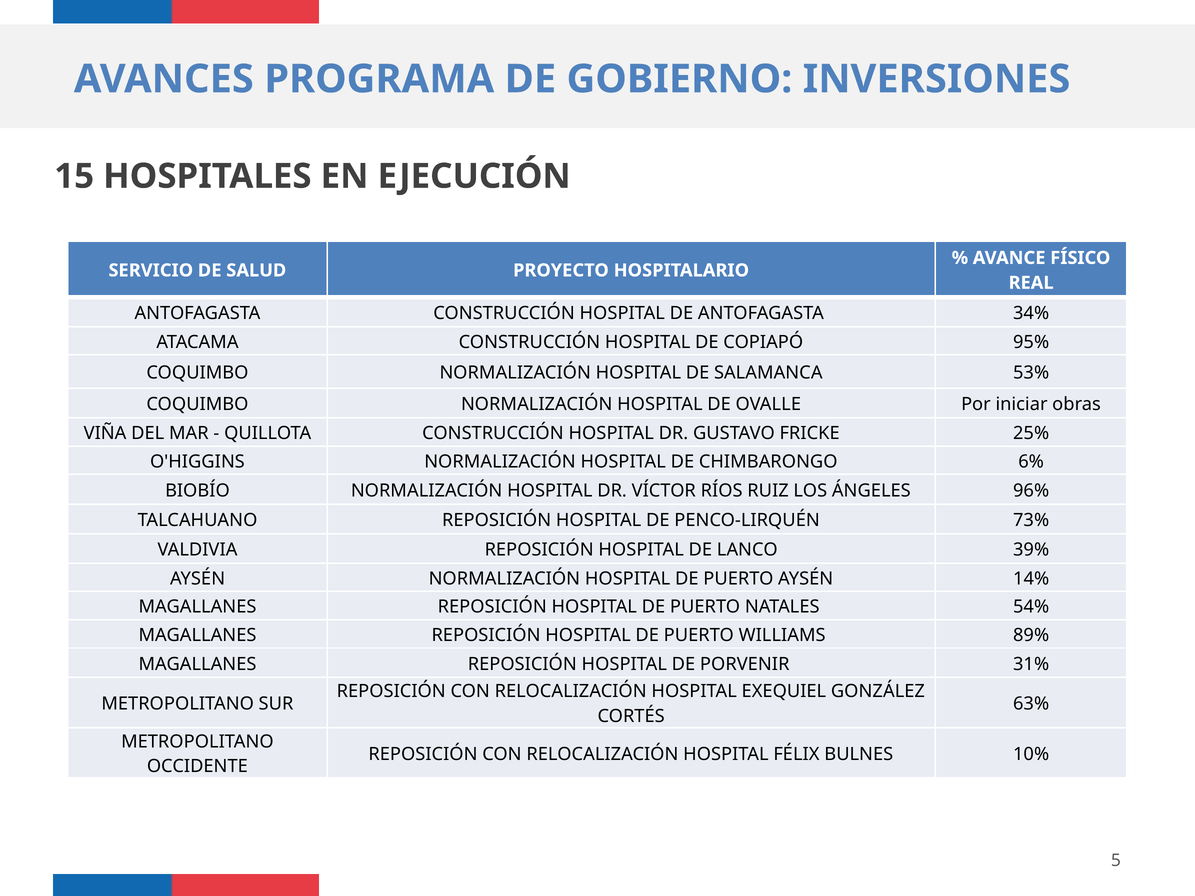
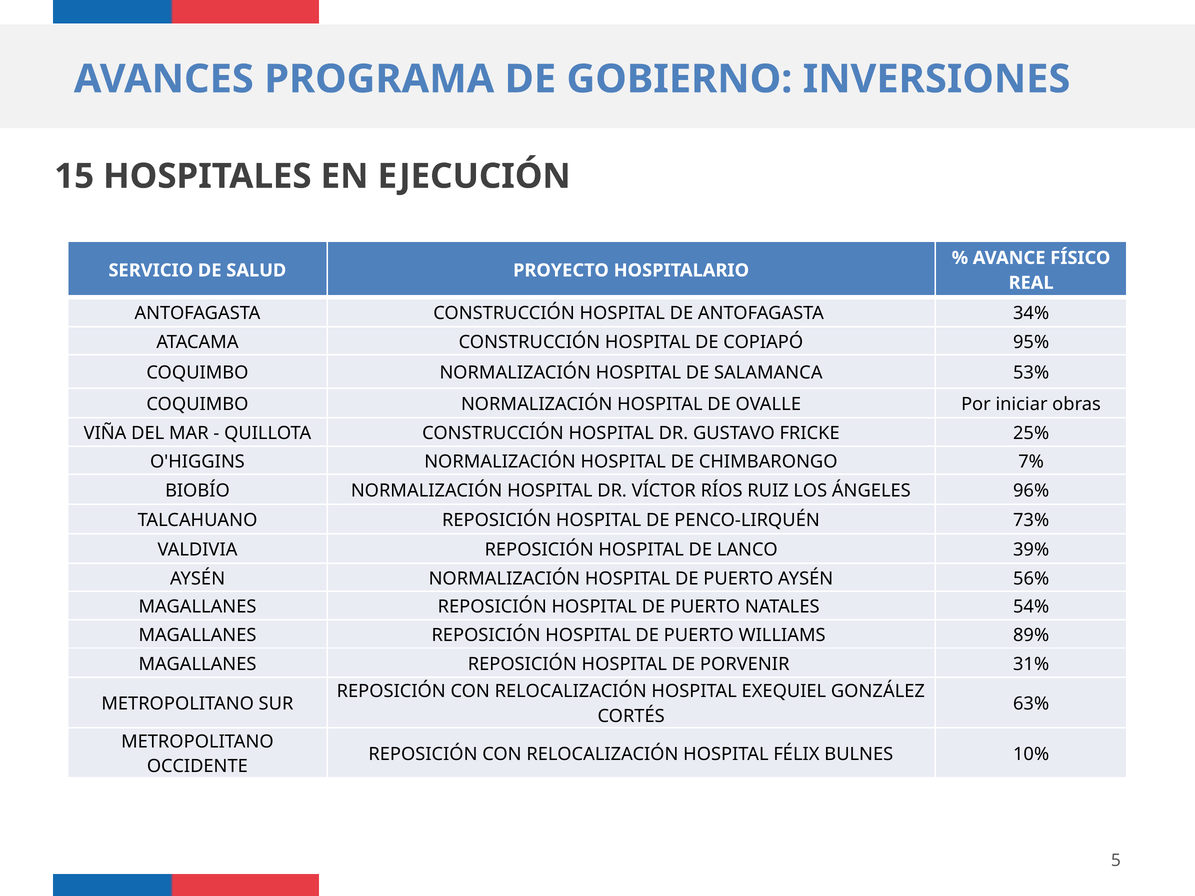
6%: 6% -> 7%
14%: 14% -> 56%
